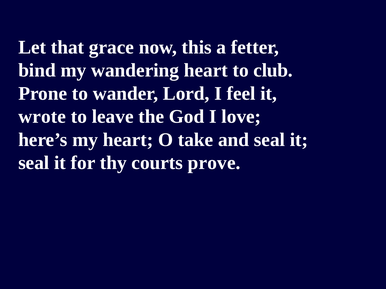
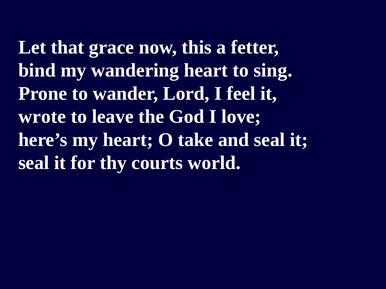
club: club -> sing
prove: prove -> world
